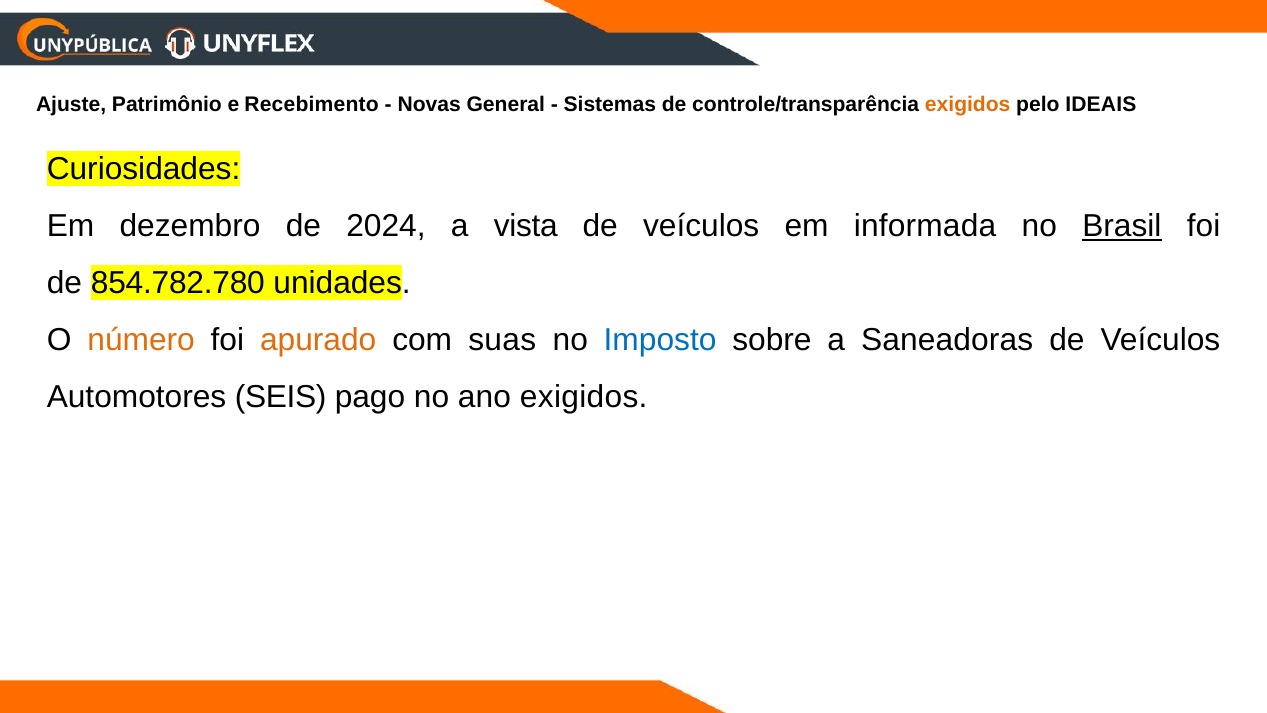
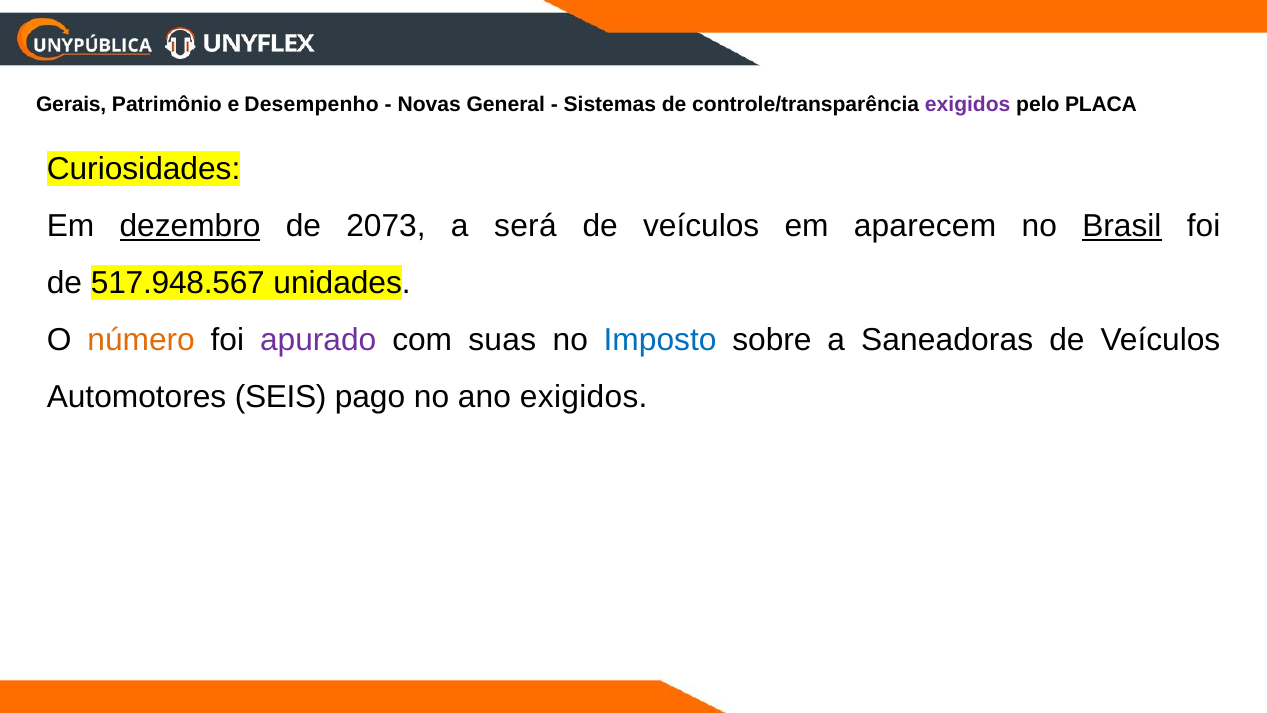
Ajuste: Ajuste -> Gerais
Recebimento: Recebimento -> Desempenho
exigidos at (968, 105) colour: orange -> purple
IDEAIS: IDEAIS -> PLACA
dezembro underline: none -> present
2024: 2024 -> 2073
vista: vista -> será
informada: informada -> aparecem
854.782.780: 854.782.780 -> 517.948.567
apurado colour: orange -> purple
